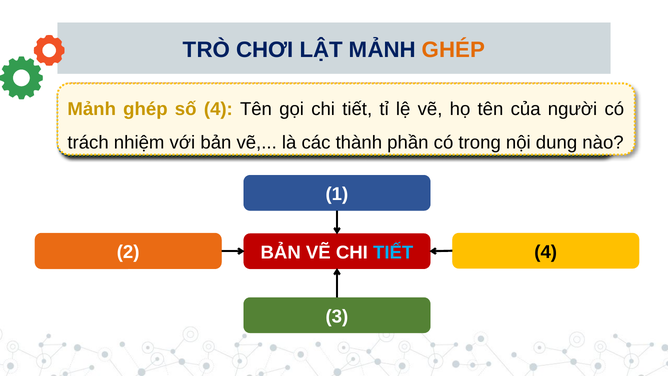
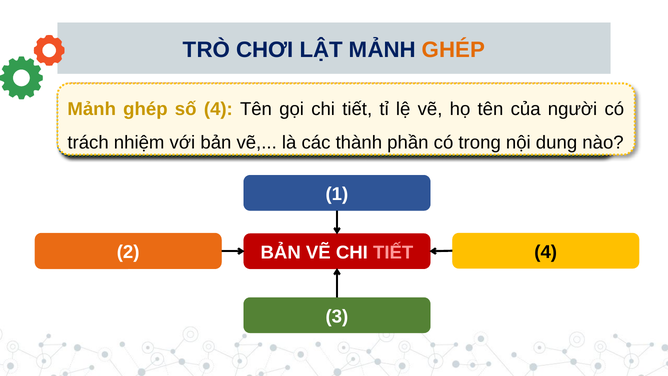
TIẾT at (393, 252) colour: light blue -> pink
